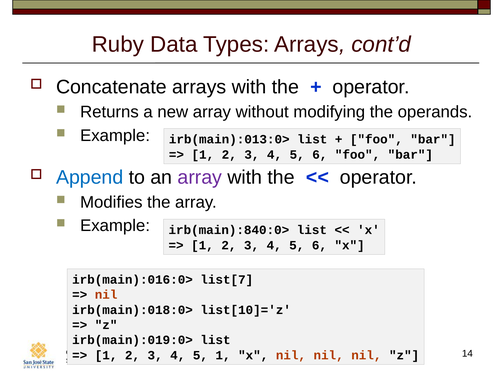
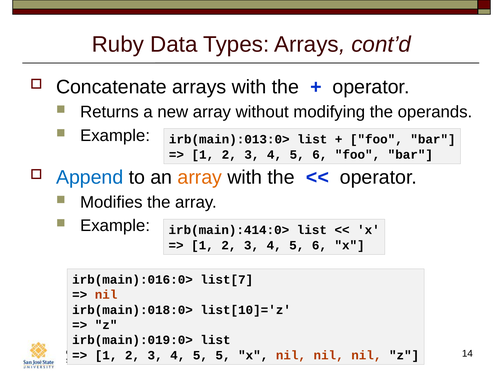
array at (200, 177) colour: purple -> orange
irb(main):840:0>: irb(main):840:0> -> irb(main):414:0>
1 at (223, 355): 1 -> 5
